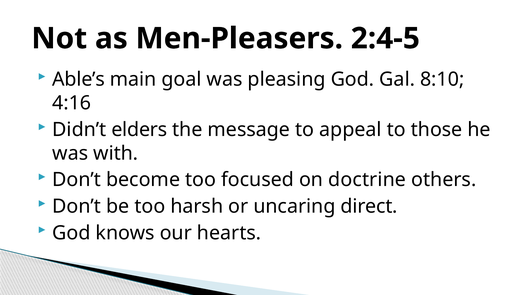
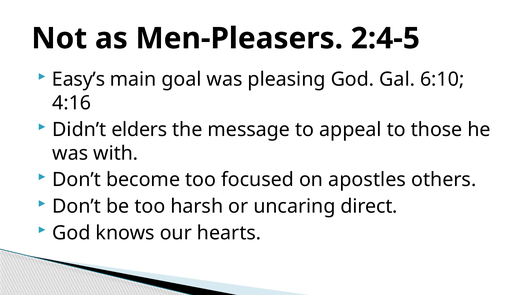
Able’s: Able’s -> Easy’s
8:10: 8:10 -> 6:10
doctrine: doctrine -> apostles
